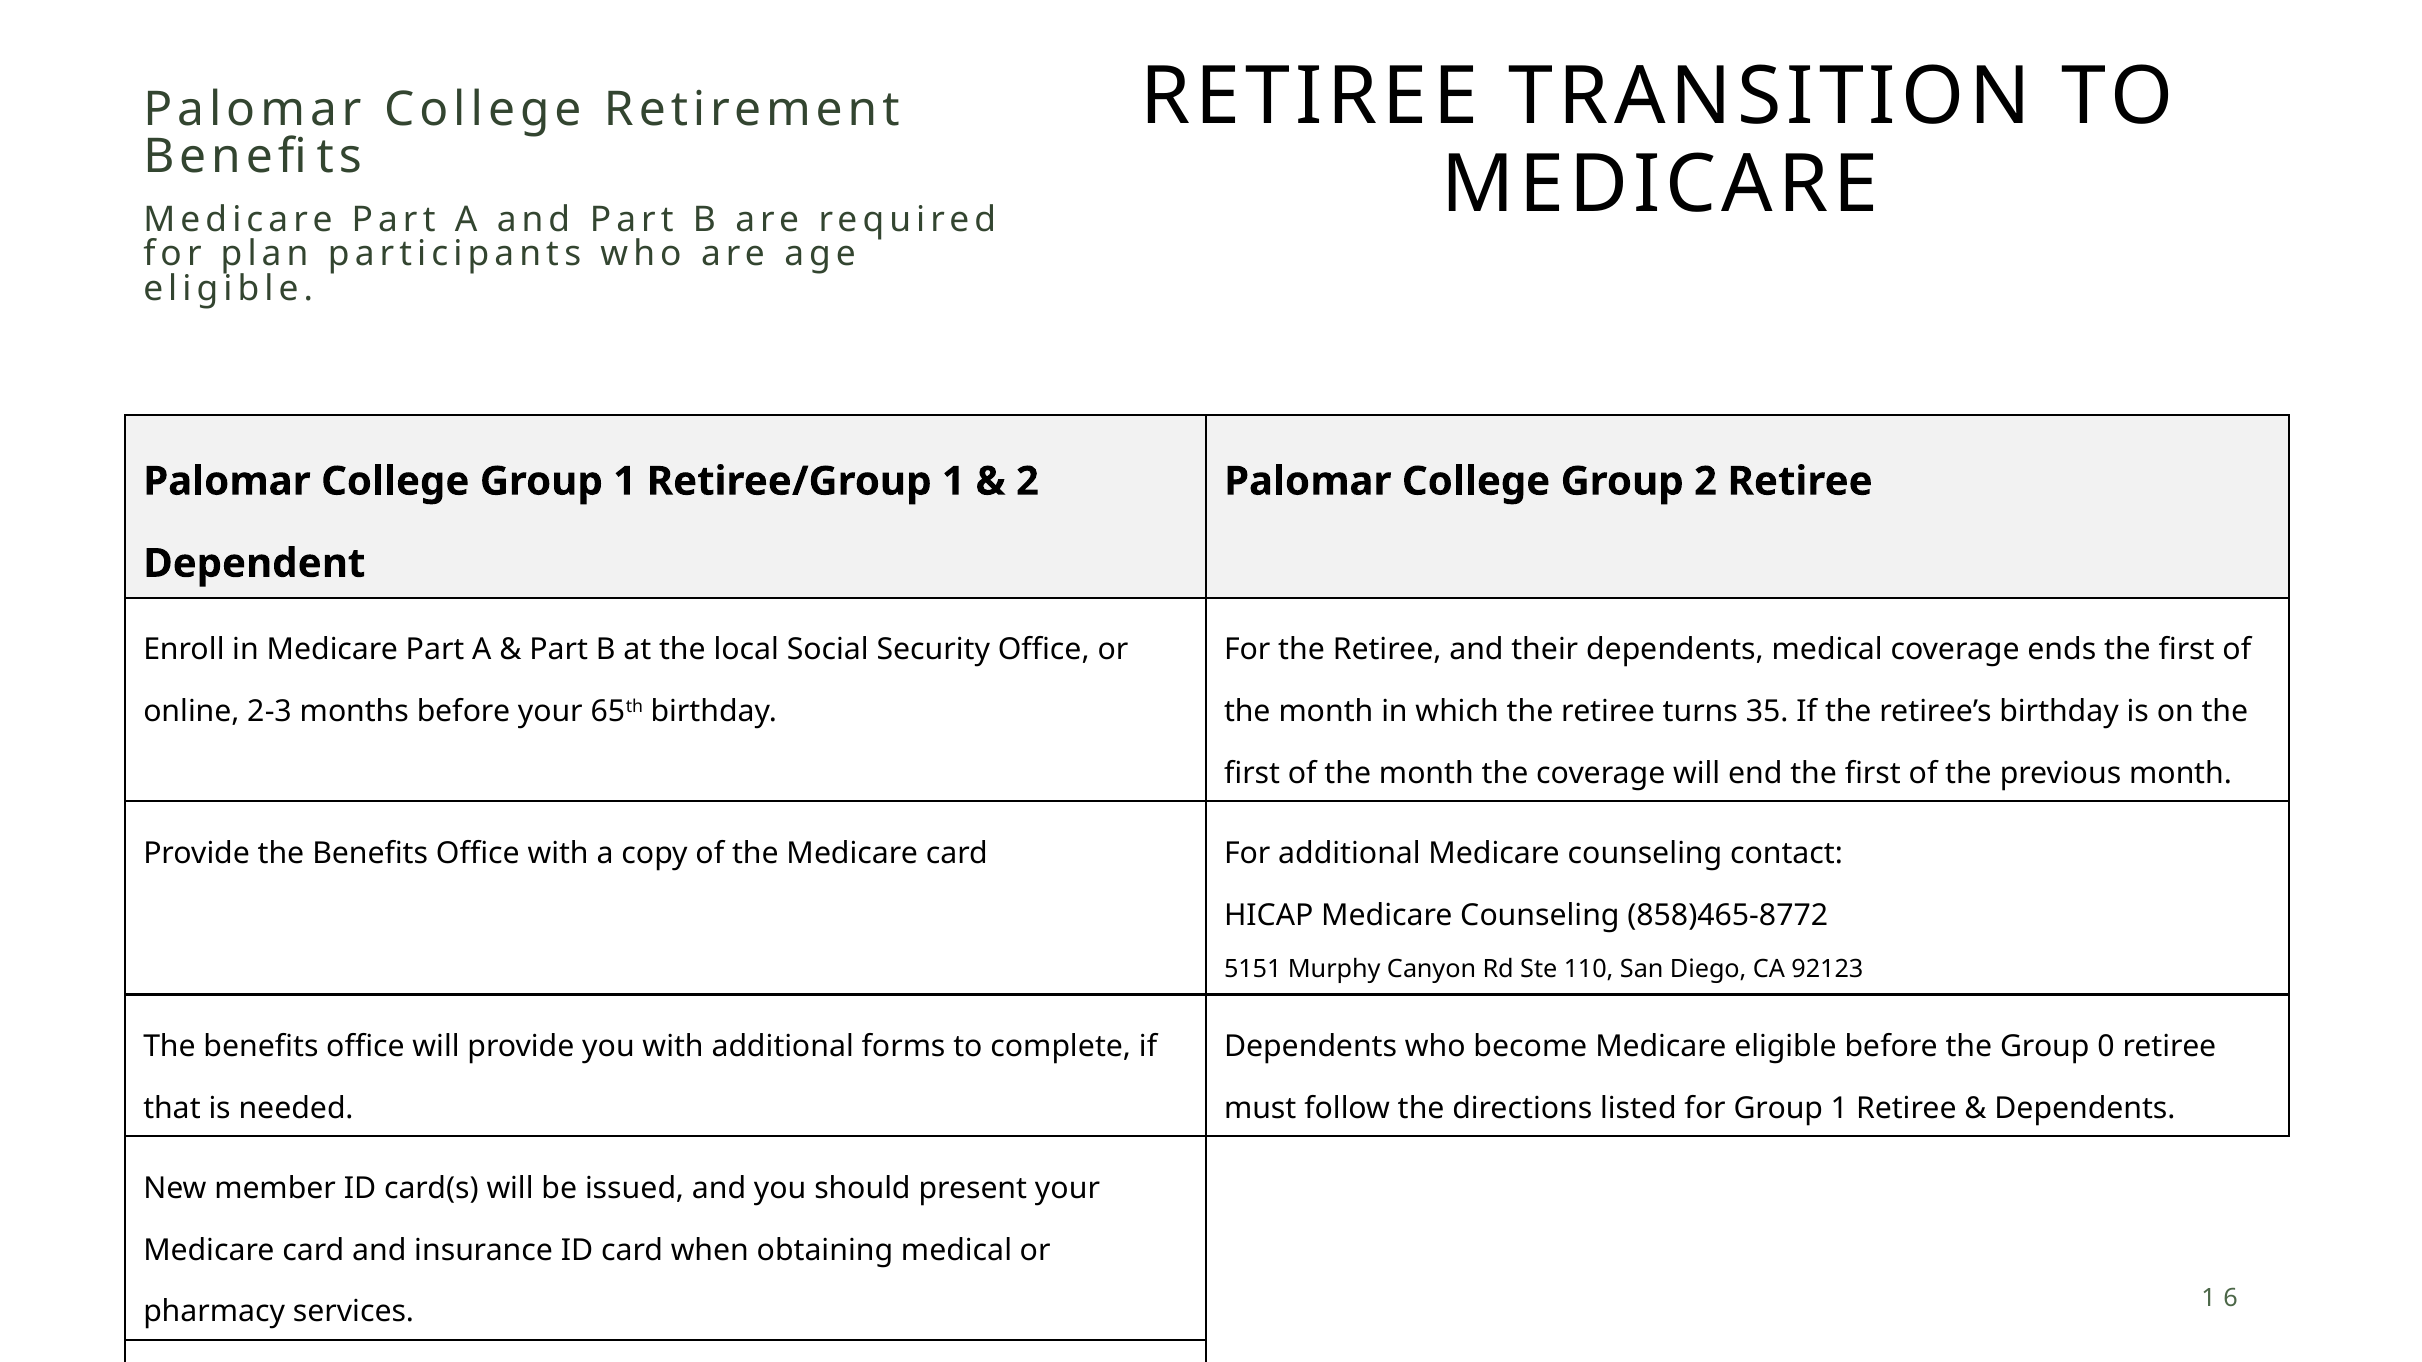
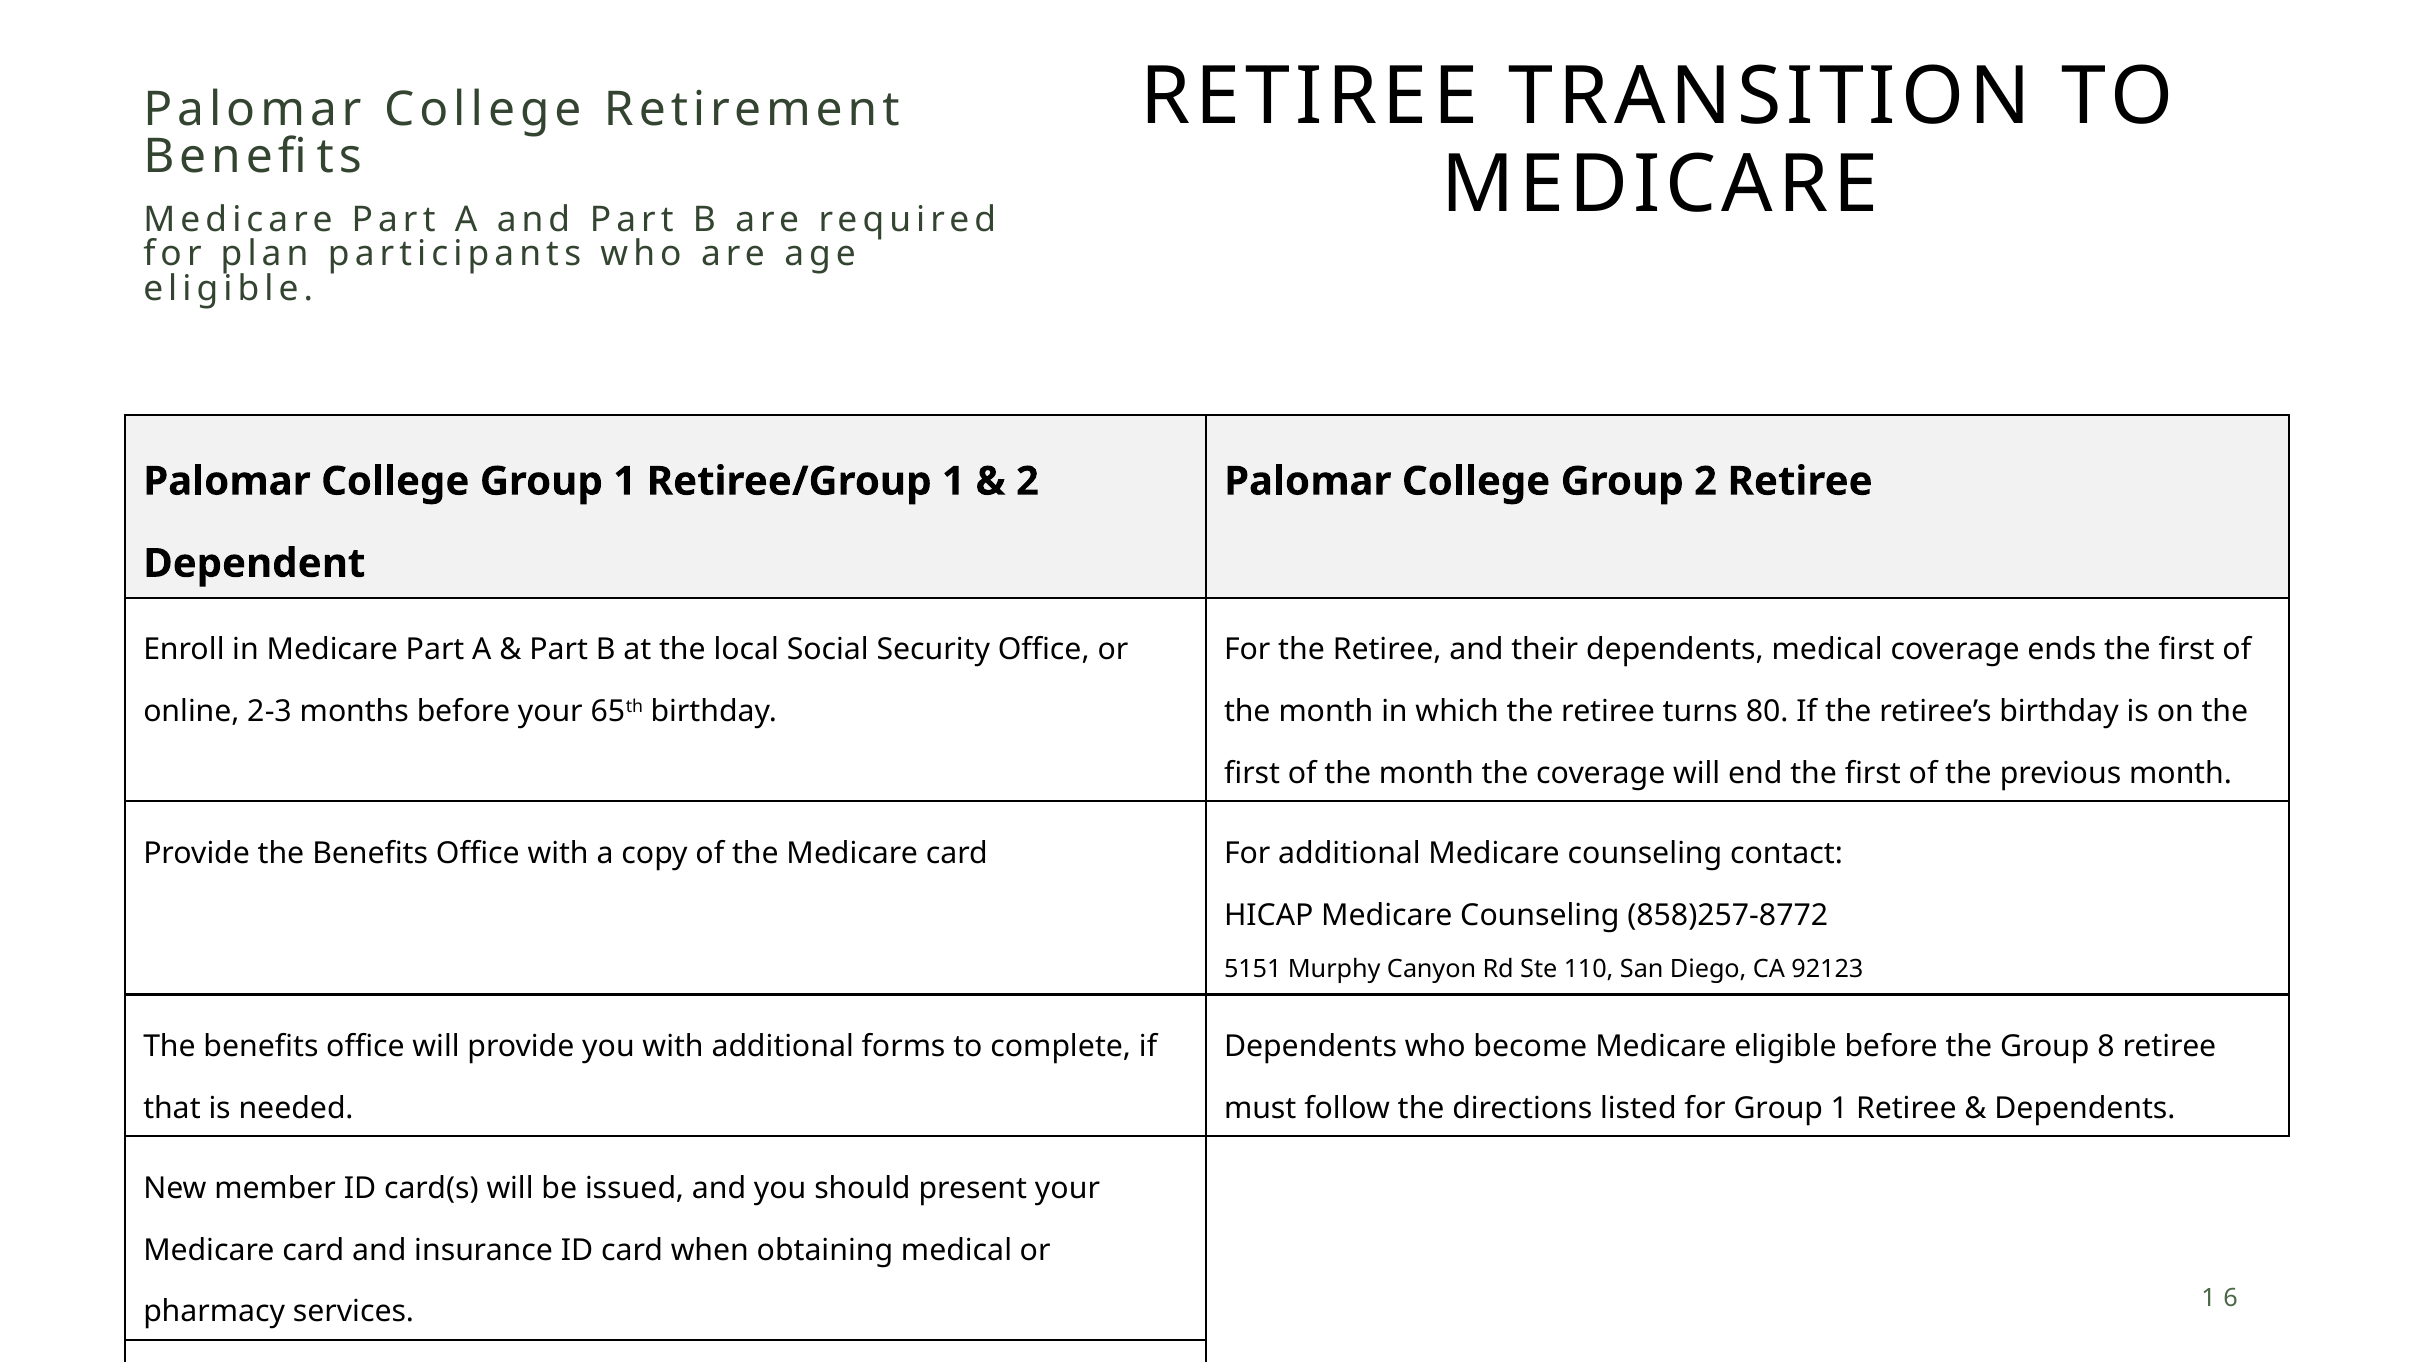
35: 35 -> 80
858)465-8772: 858)465-8772 -> 858)257-8772
0: 0 -> 8
